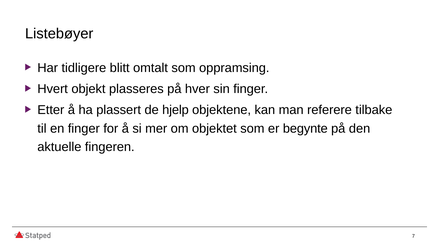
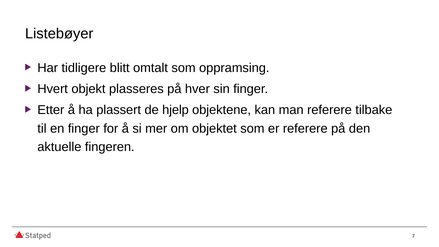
er begynte: begynte -> referere
